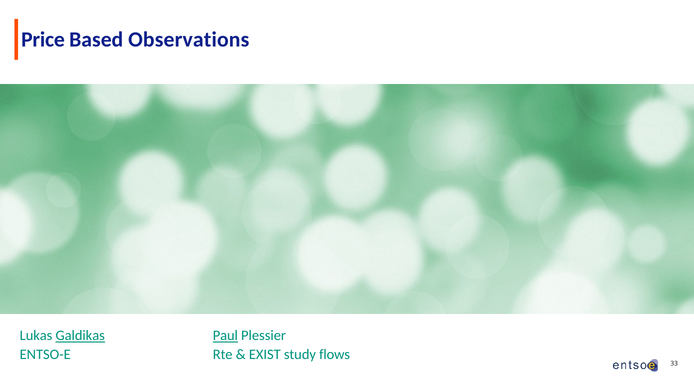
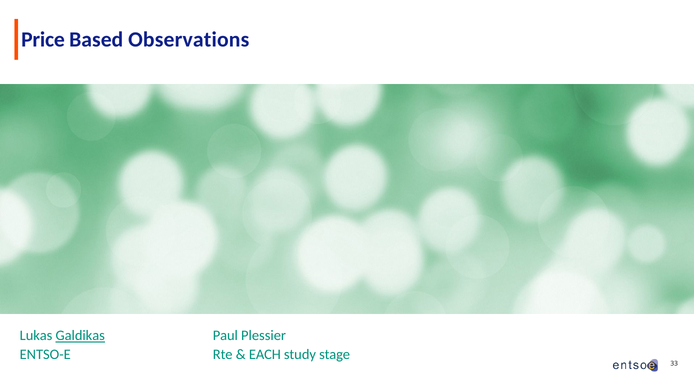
Paul underline: present -> none
EXIST: EXIST -> EACH
flows: flows -> stage
